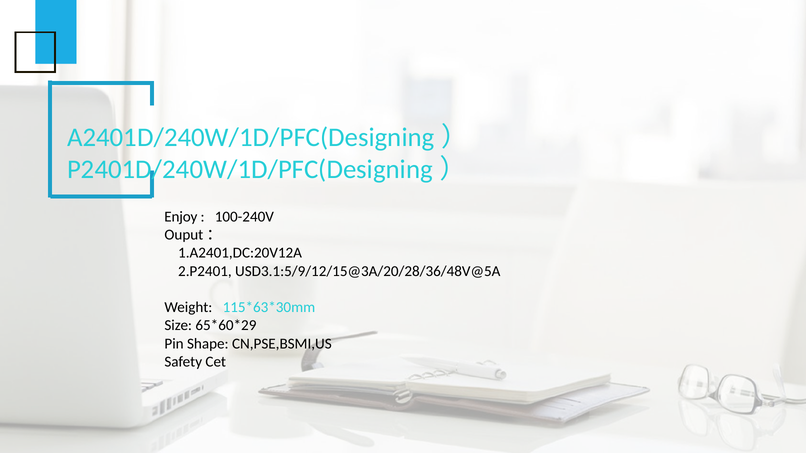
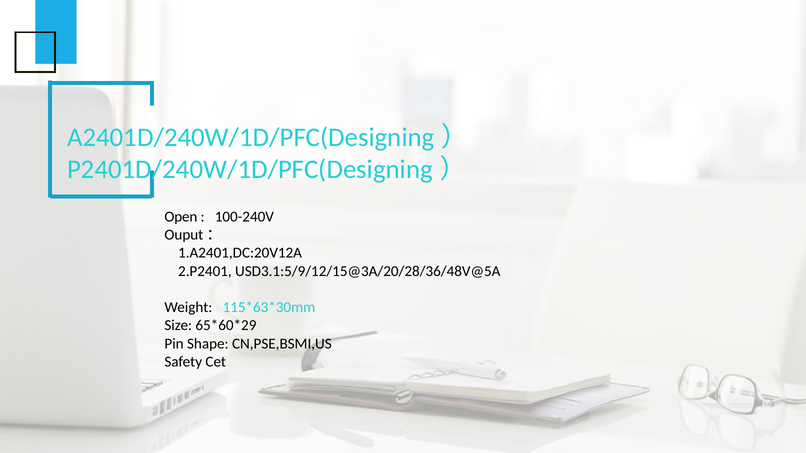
Enjoy: Enjoy -> Open
